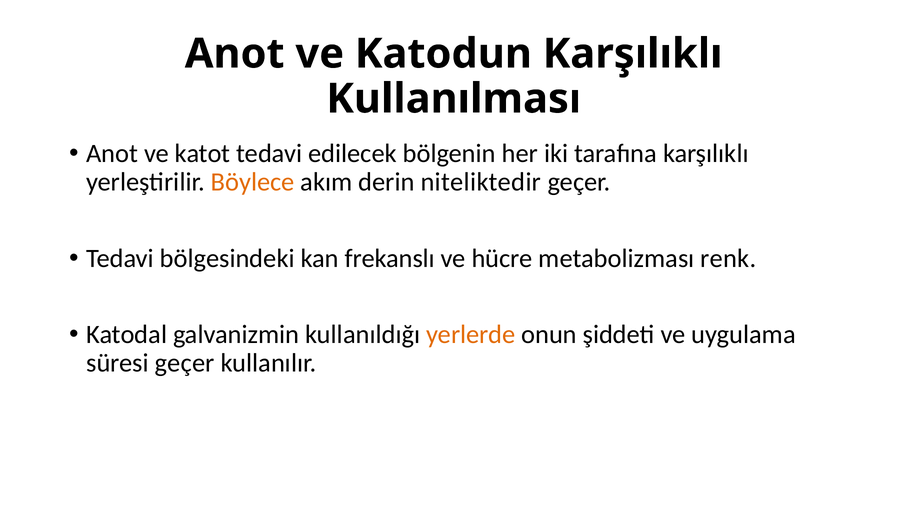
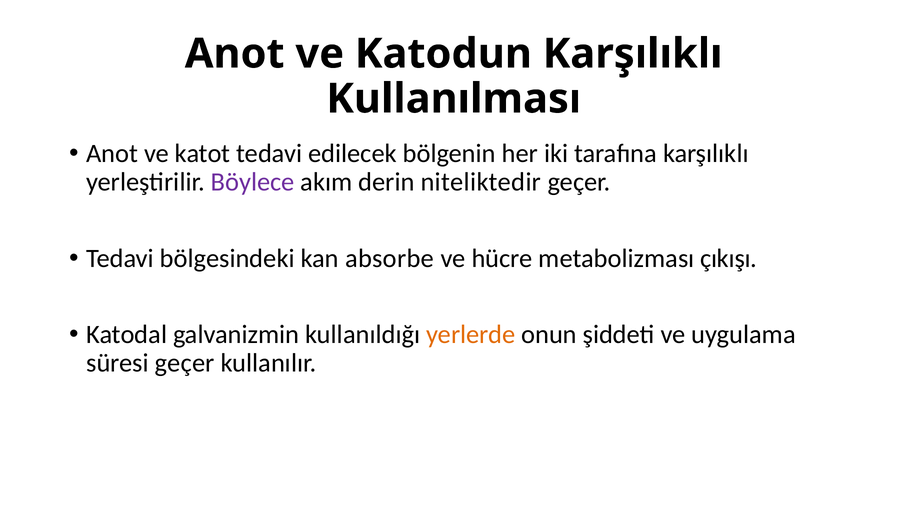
Böylece colour: orange -> purple
frekanslı: frekanslı -> absorbe
renk: renk -> çıkışı
